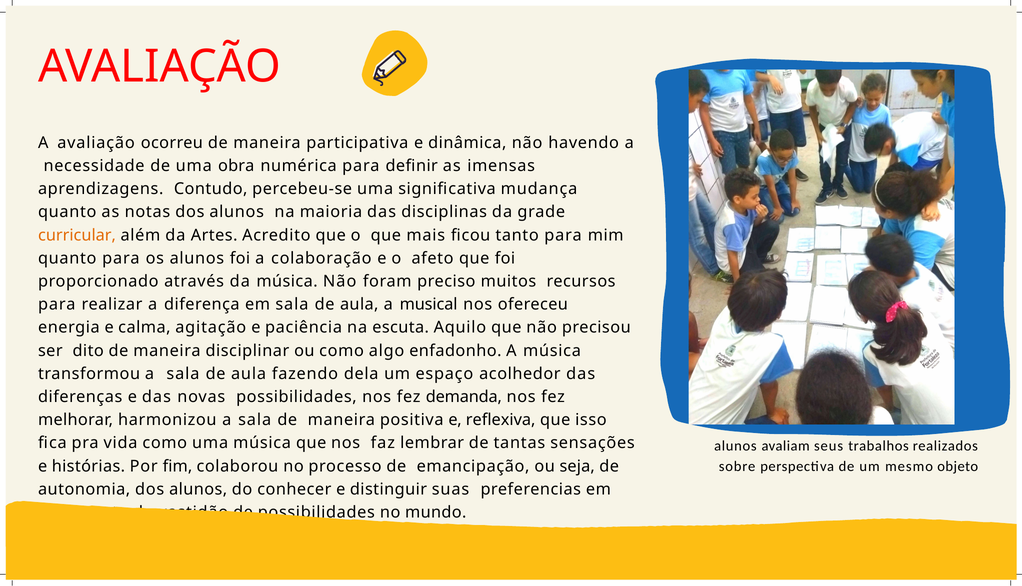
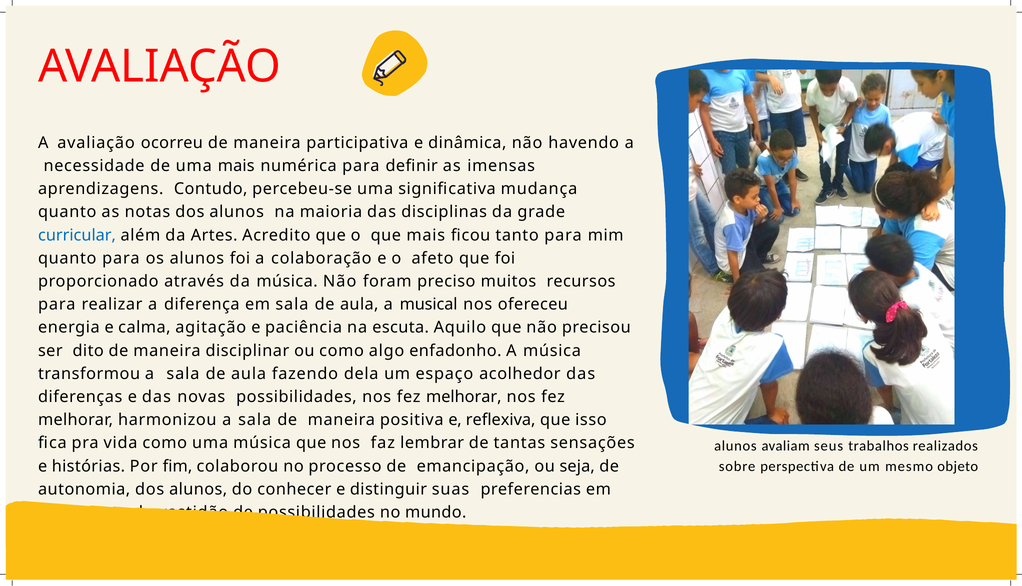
uma obra: obra -> mais
curricular colour: orange -> blue
possibilidades nos fez demanda: demanda -> melhorar
